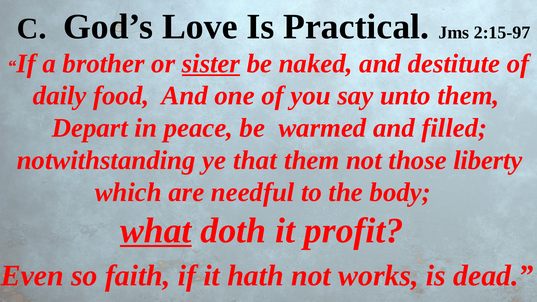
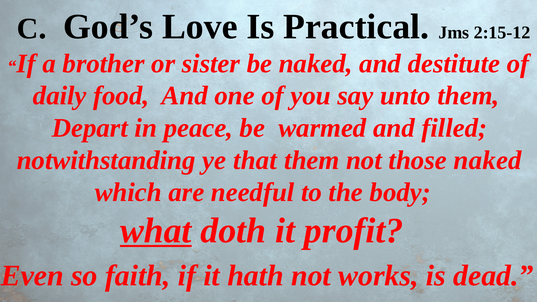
2:15-97: 2:15-97 -> 2:15-12
sister underline: present -> none
those liberty: liberty -> naked
